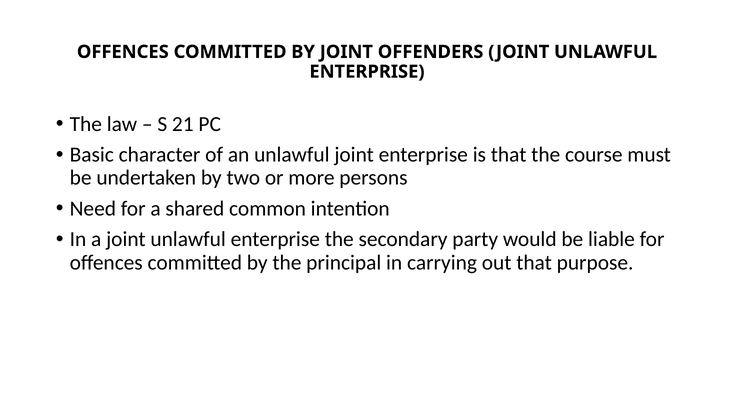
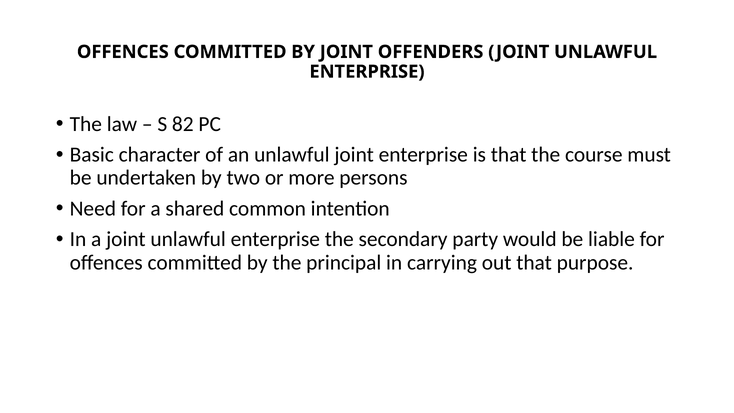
21: 21 -> 82
